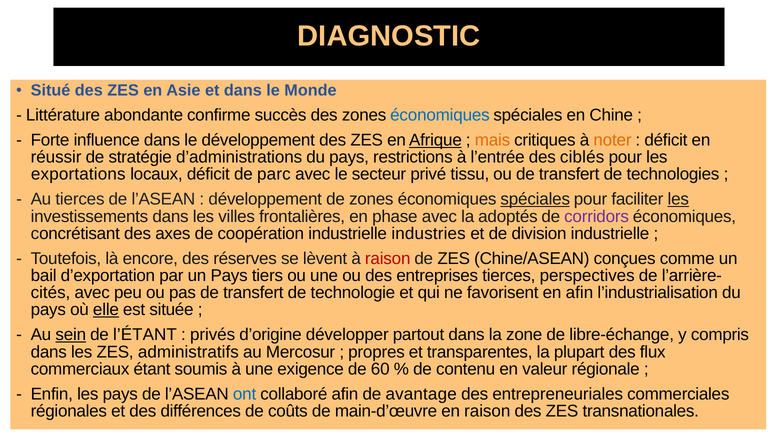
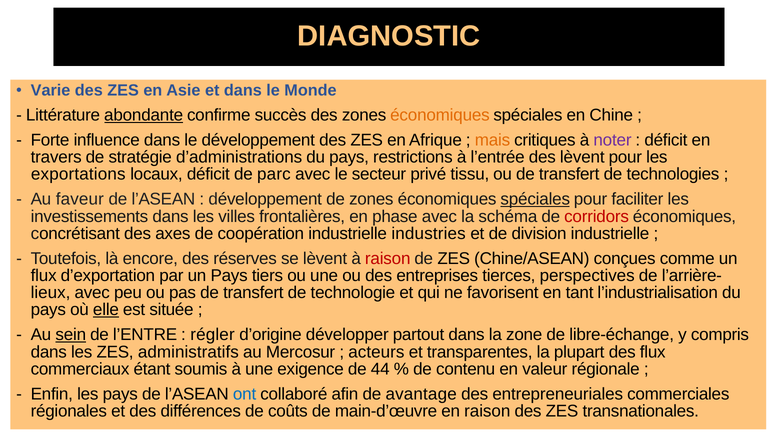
Situé: Situé -> Varie
abondante underline: none -> present
économiques at (440, 115) colour: blue -> orange
Afrique underline: present -> none
noter colour: orange -> purple
réussir: réussir -> travers
des ciblés: ciblés -> lèvent
Au tierces: tierces -> faveur
les at (678, 200) underline: present -> none
adoptés: adoptés -> schéma
corridors colour: purple -> red
bail at (44, 276): bail -> flux
cités: cités -> lieux
en afin: afin -> tant
l’ÉTANT: l’ÉTANT -> l’ENTRE
privés: privés -> régler
propres: propres -> acteurs
60: 60 -> 44
